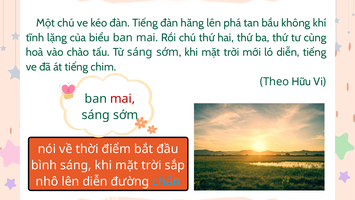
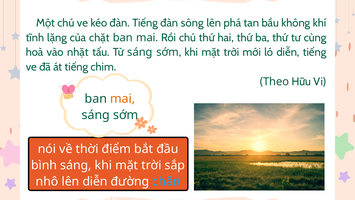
hăng: hăng -> sông
biểu: biểu -> chặt
chào: chào -> nhặt
mai at (123, 99) colour: red -> orange
